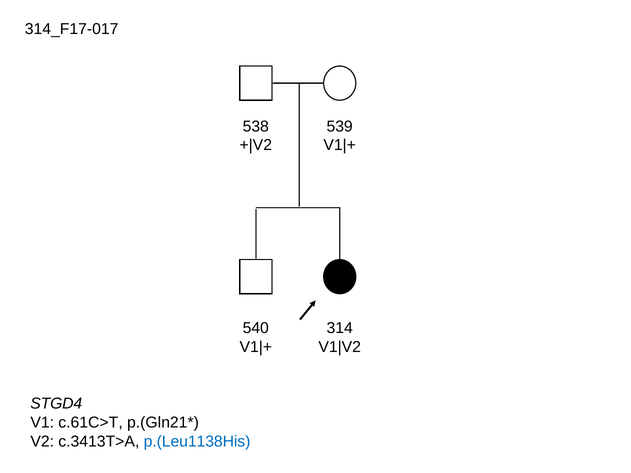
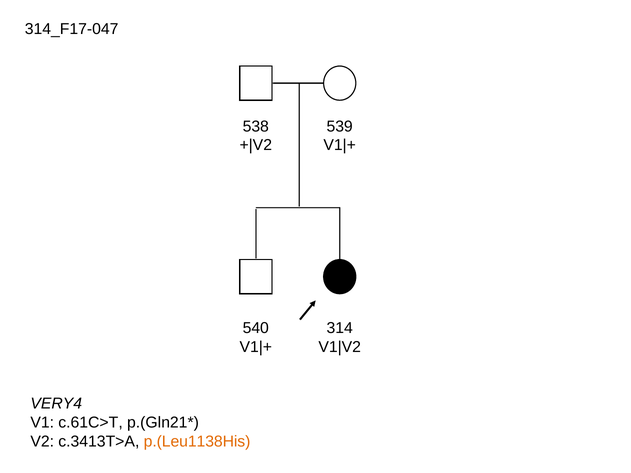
314_F17-017: 314_F17-017 -> 314_F17-047
STGD4: STGD4 -> VERY4
p.(Leu1138His colour: blue -> orange
